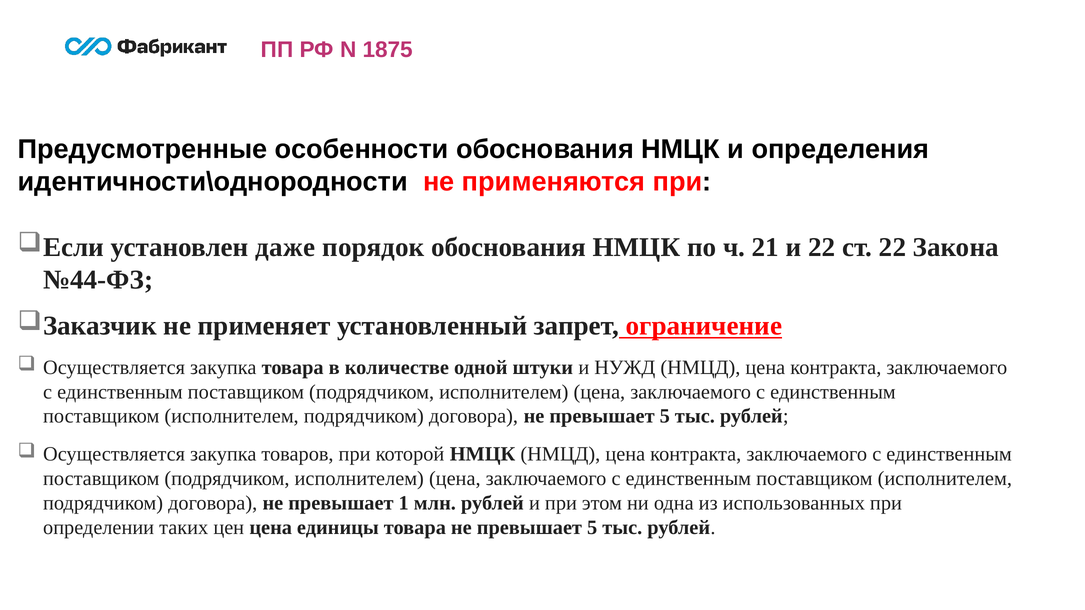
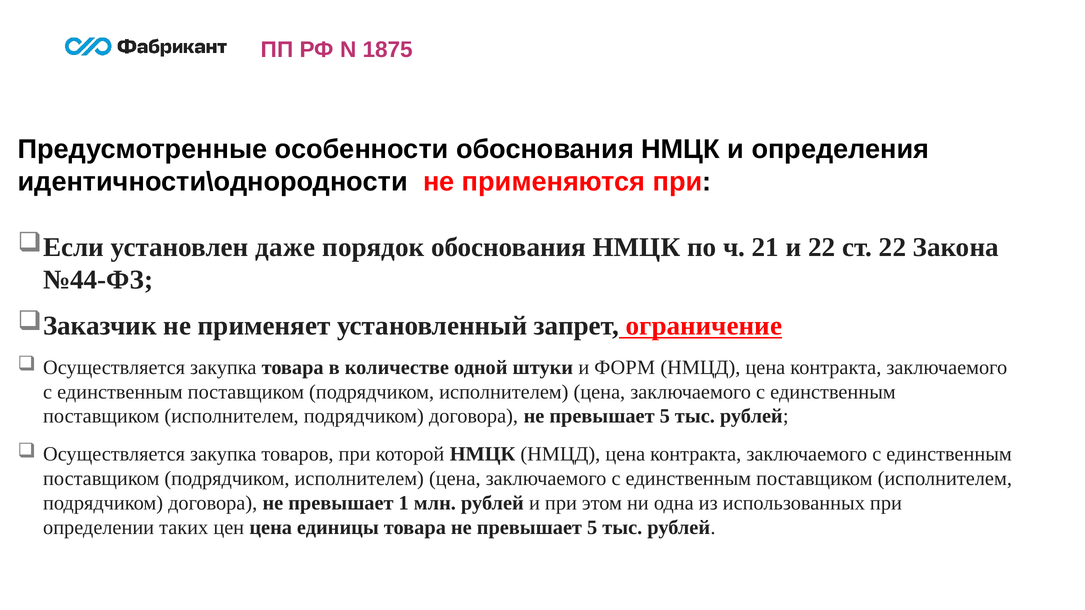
НУЖД: НУЖД -> ФОРМ
